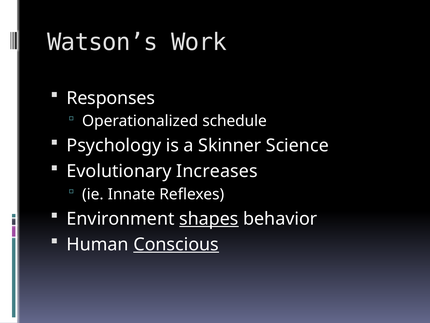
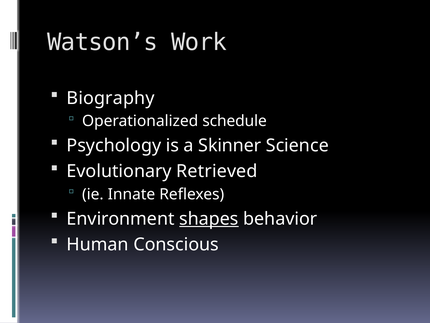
Responses: Responses -> Biography
Increases: Increases -> Retrieved
Conscious underline: present -> none
